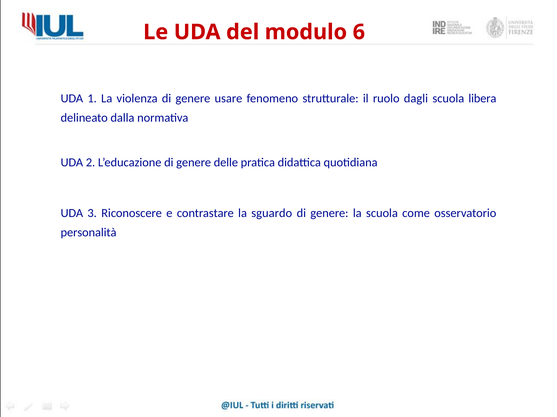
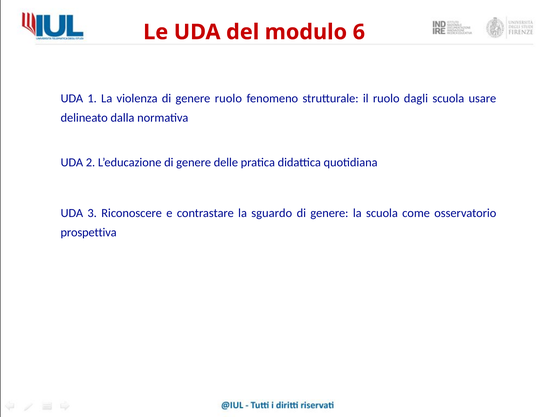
genere usare: usare -> ruolo
libera: libera -> usare
personalità: personalità -> prospettiva
